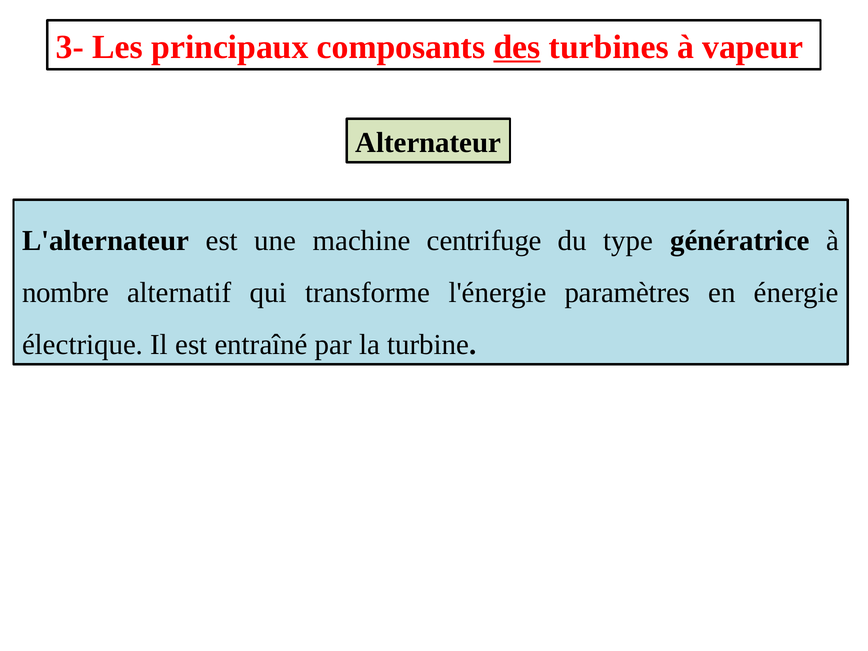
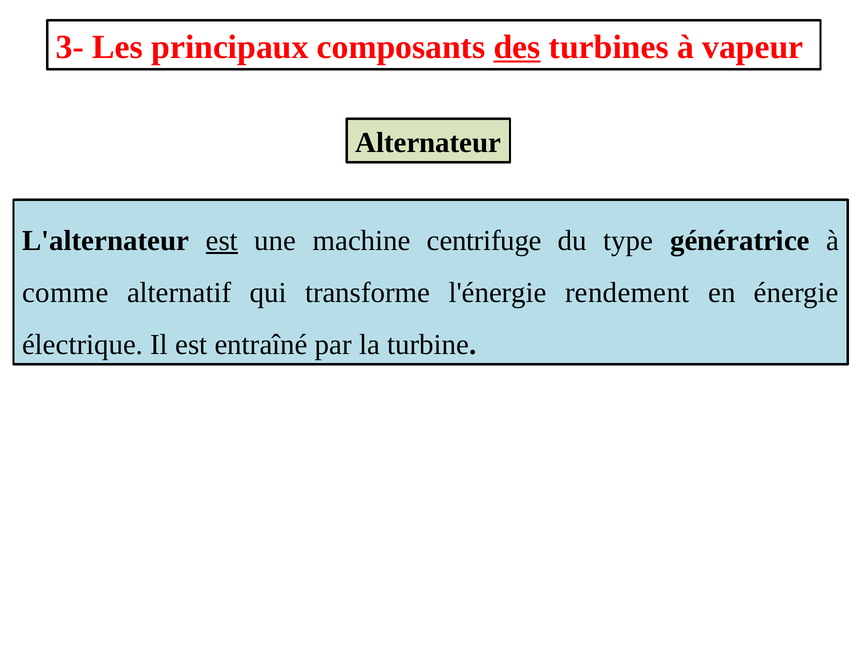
est at (222, 241) underline: none -> present
nombre: nombre -> comme
paramètres: paramètres -> rendement
